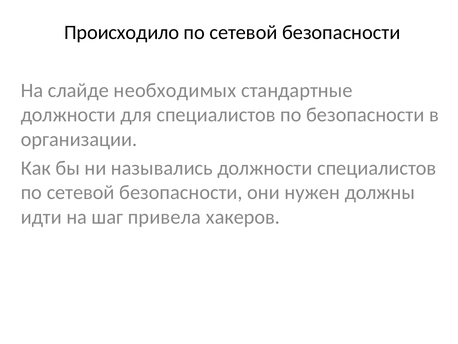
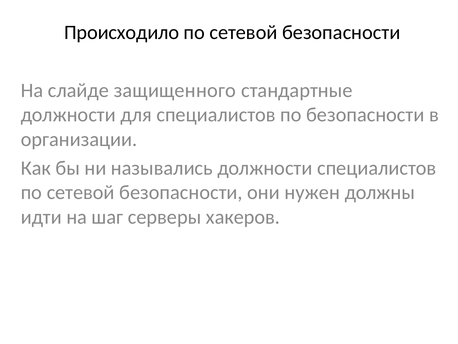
необходимых: необходимых -> защищенного
привела: привела -> серверы
